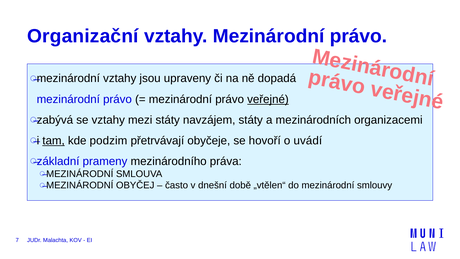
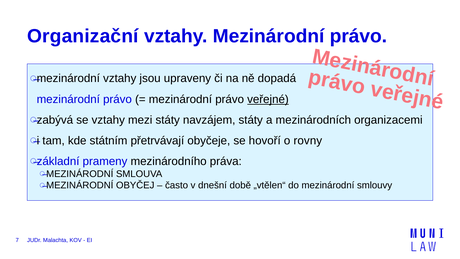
tam underline: present -> none
podzim: podzim -> státním
uvádí: uvádí -> rovny
